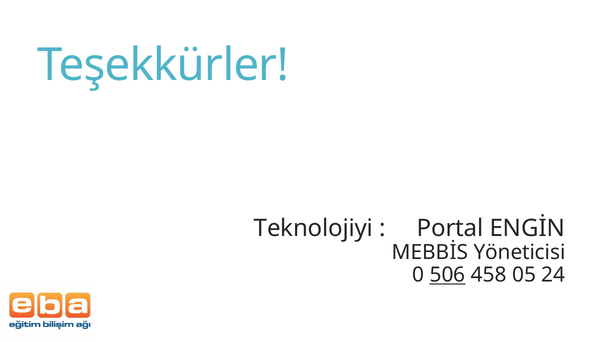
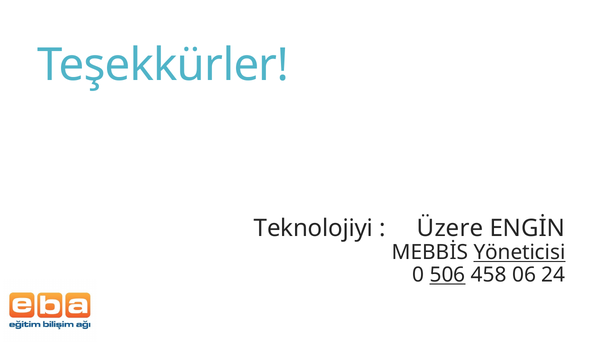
Portal: Portal -> Üzere
Yöneticisi underline: none -> present
05: 05 -> 06
